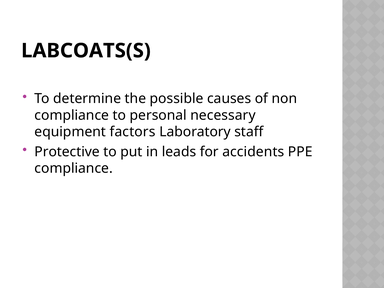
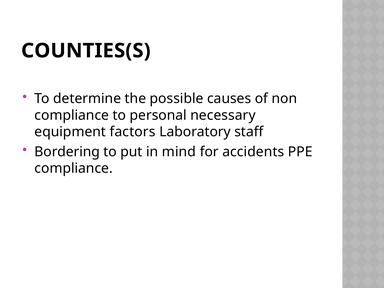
LABCOATS(S: LABCOATS(S -> COUNTIES(S
Protective: Protective -> Bordering
leads: leads -> mind
